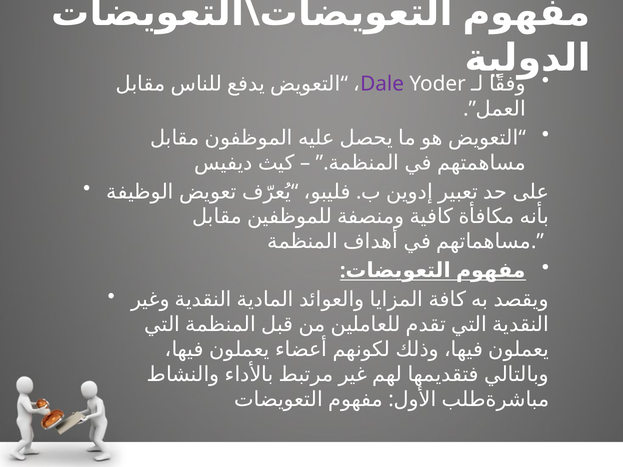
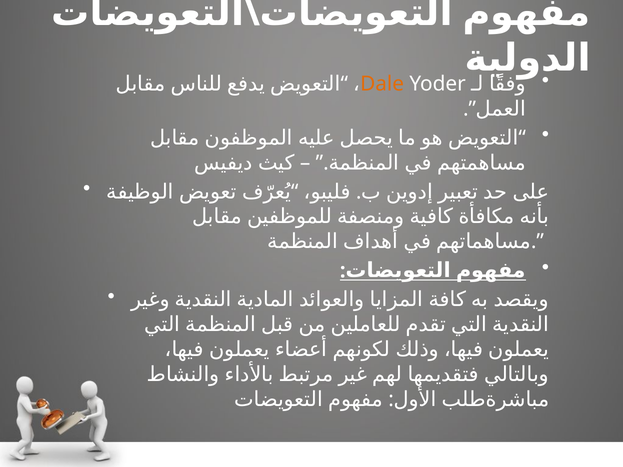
Dale colour: purple -> orange
